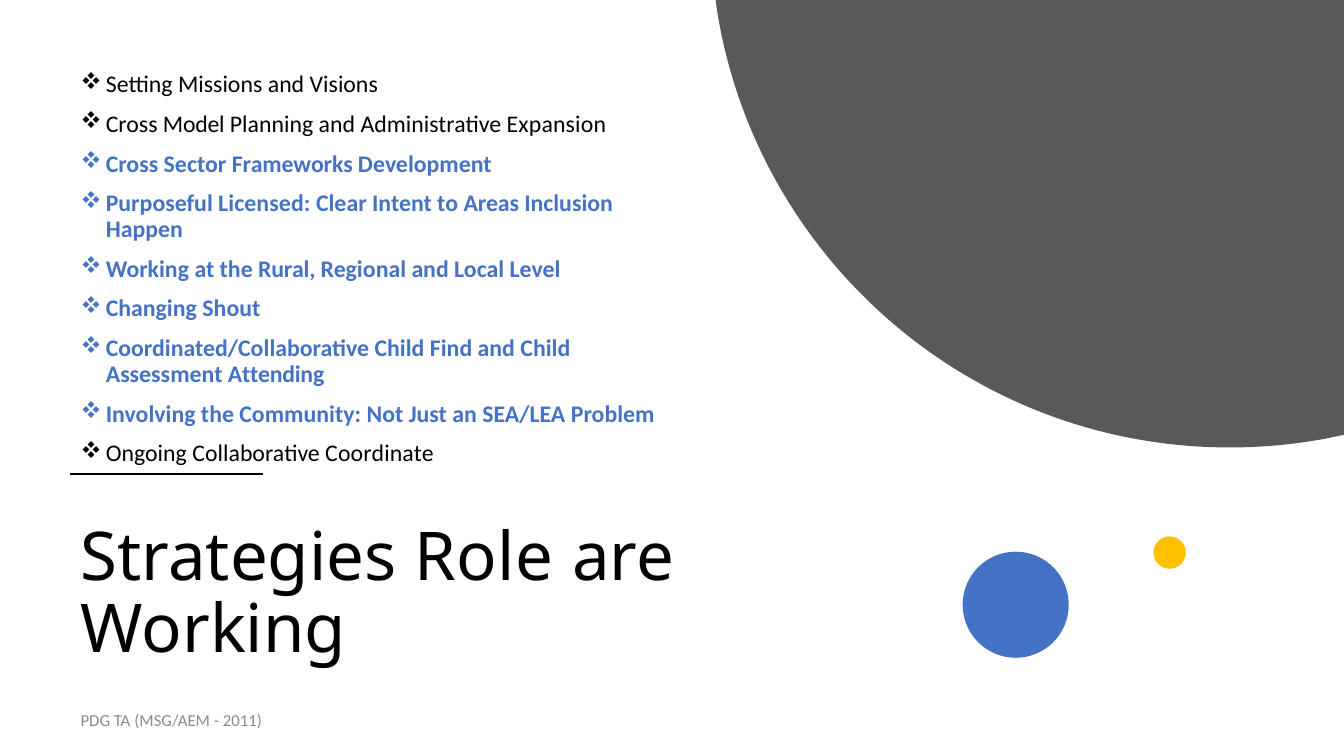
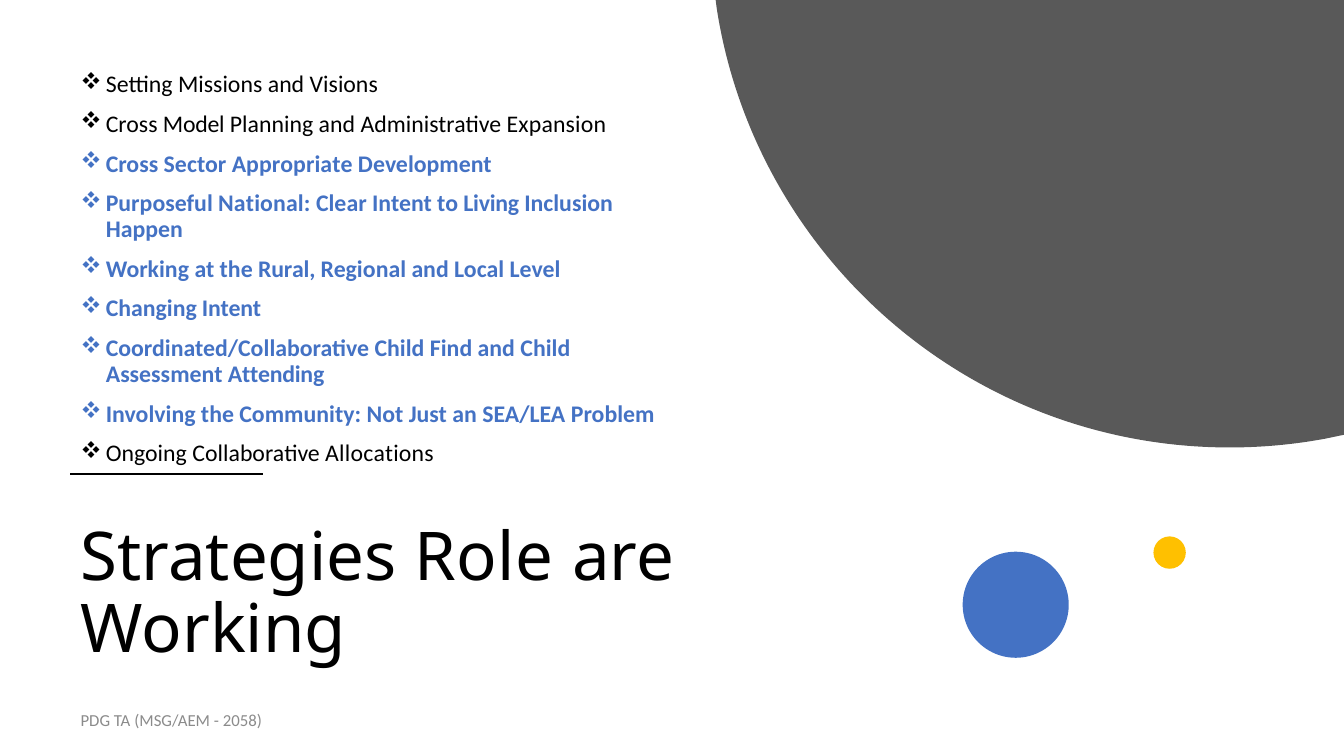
Frameworks: Frameworks -> Appropriate
Licensed: Licensed -> National
Areas: Areas -> Living
Shout at (231, 309): Shout -> Intent
Coordinate: Coordinate -> Allocations
2011: 2011 -> 2058
